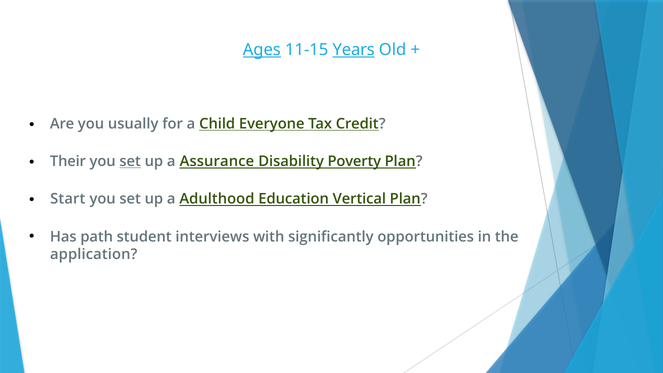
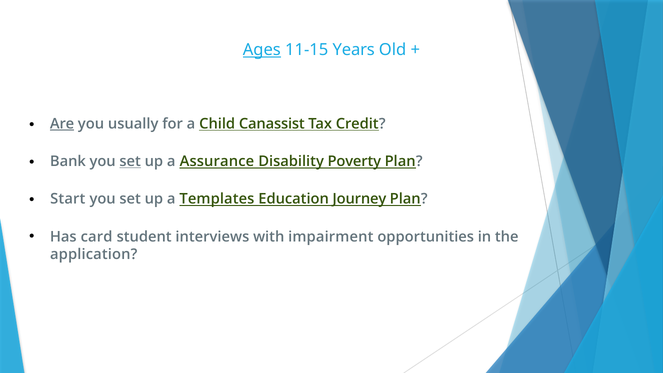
Years underline: present -> none
Are underline: none -> present
Everyone: Everyone -> Canassist
Their: Their -> Bank
Adulthood: Adulthood -> Templates
Vertical: Vertical -> Journey
path: path -> card
significantly: significantly -> impairment
